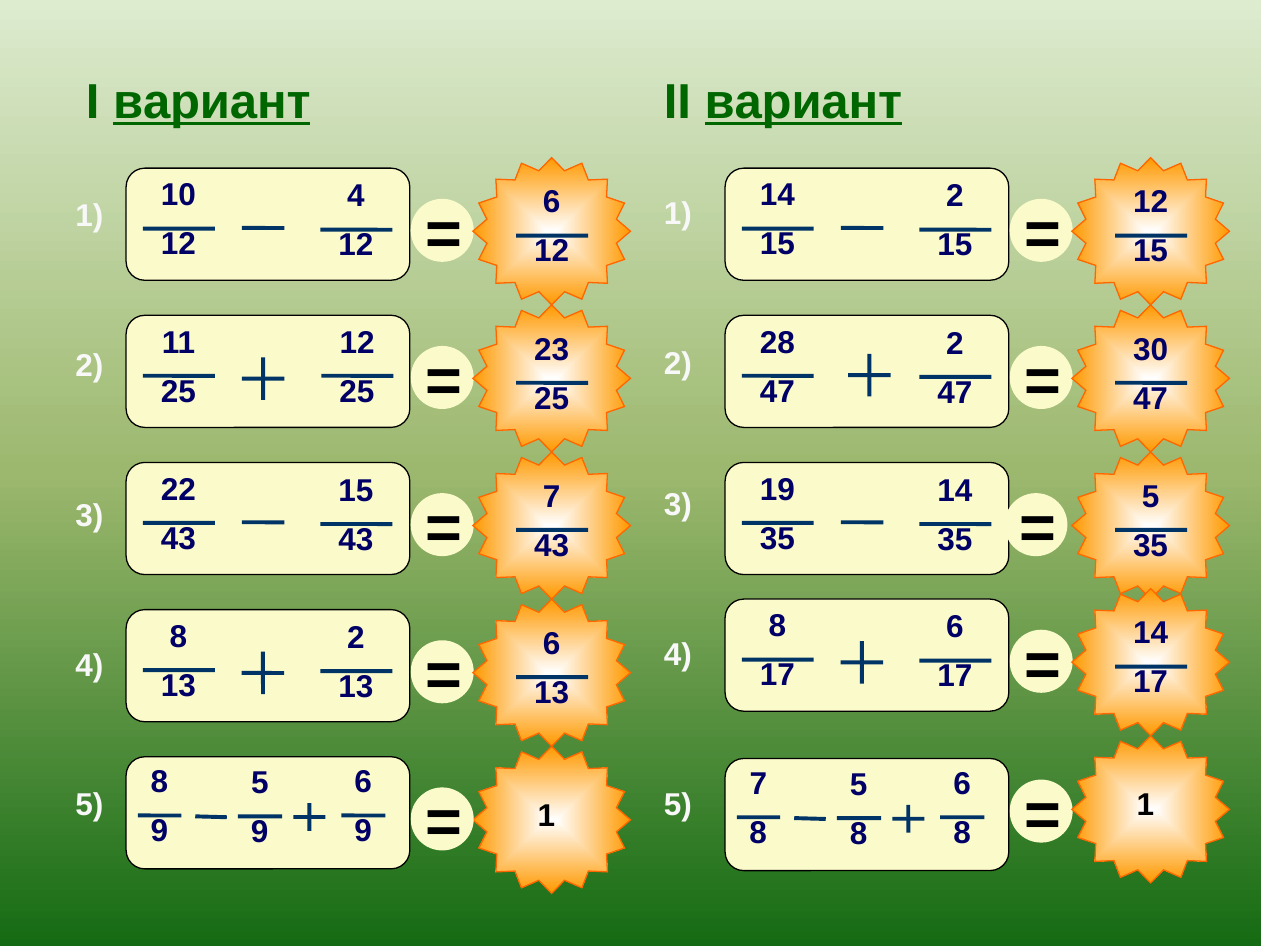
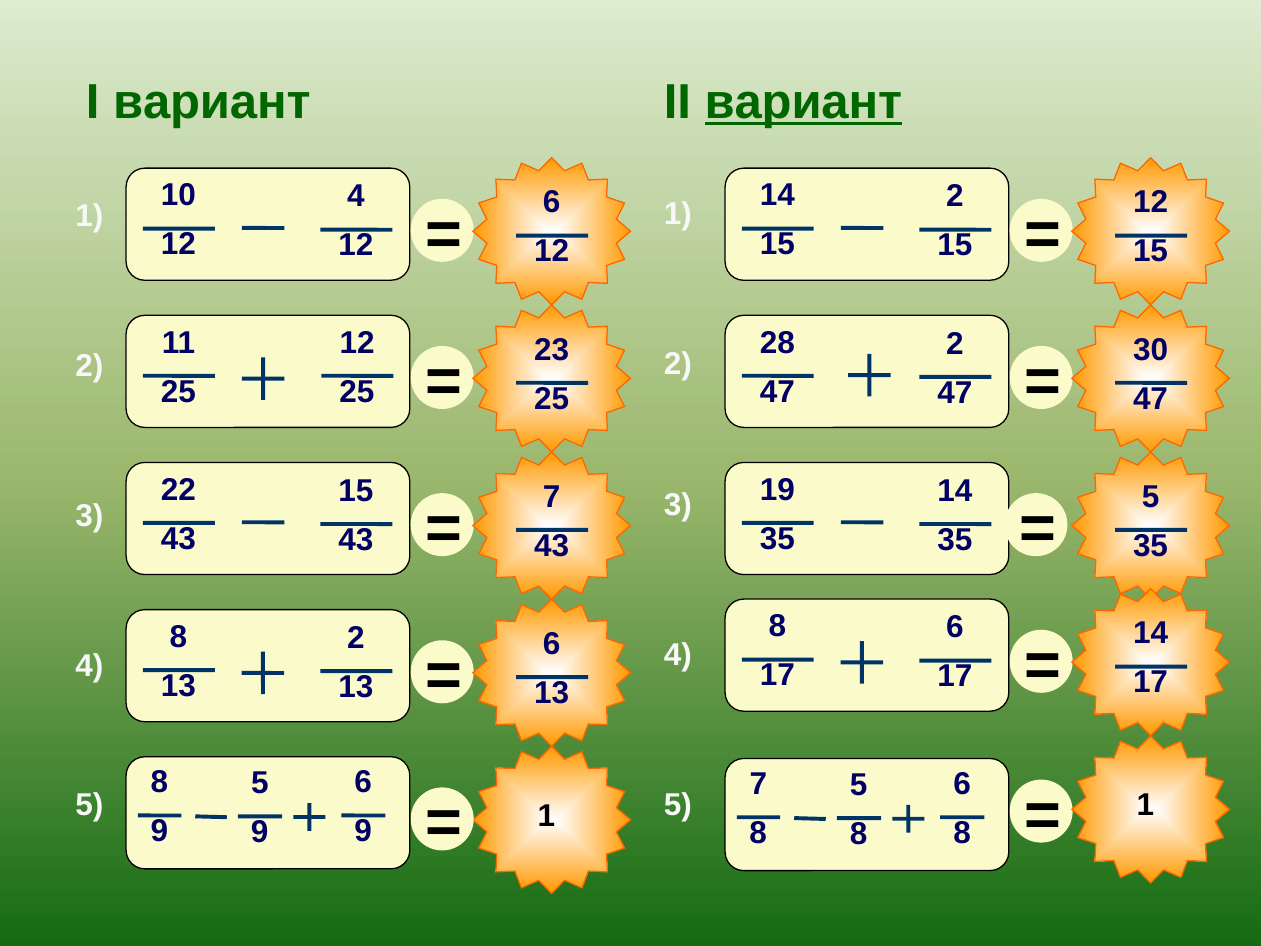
вариант at (212, 102) underline: present -> none
